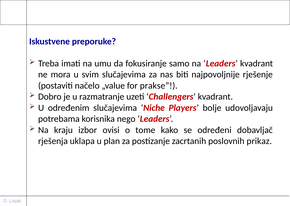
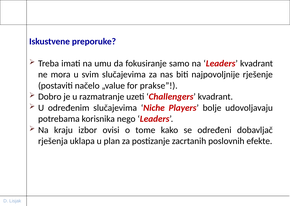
prikaz: prikaz -> efekte
